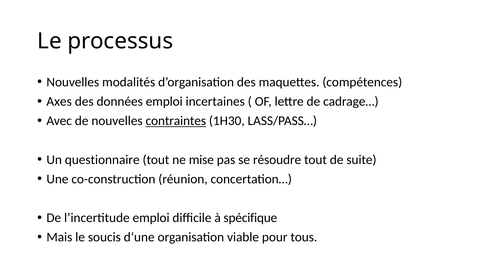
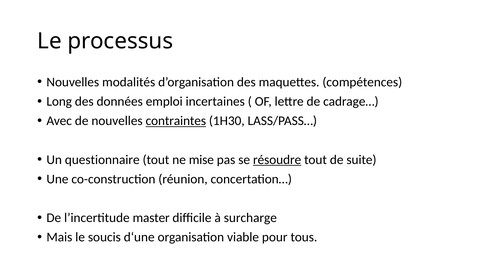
Axes: Axes -> Long
résoudre underline: none -> present
l’incertitude emploi: emploi -> master
spécifique: spécifique -> surcharge
